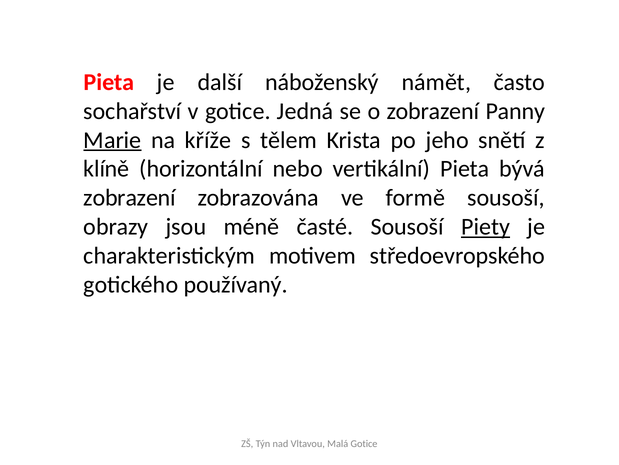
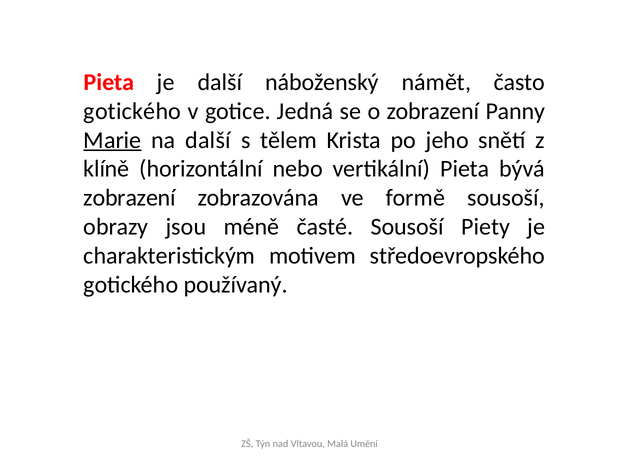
sochařství at (132, 111): sochařství -> gotického
na kříže: kříže -> další
Piety underline: present -> none
Malá Gotice: Gotice -> Umění
